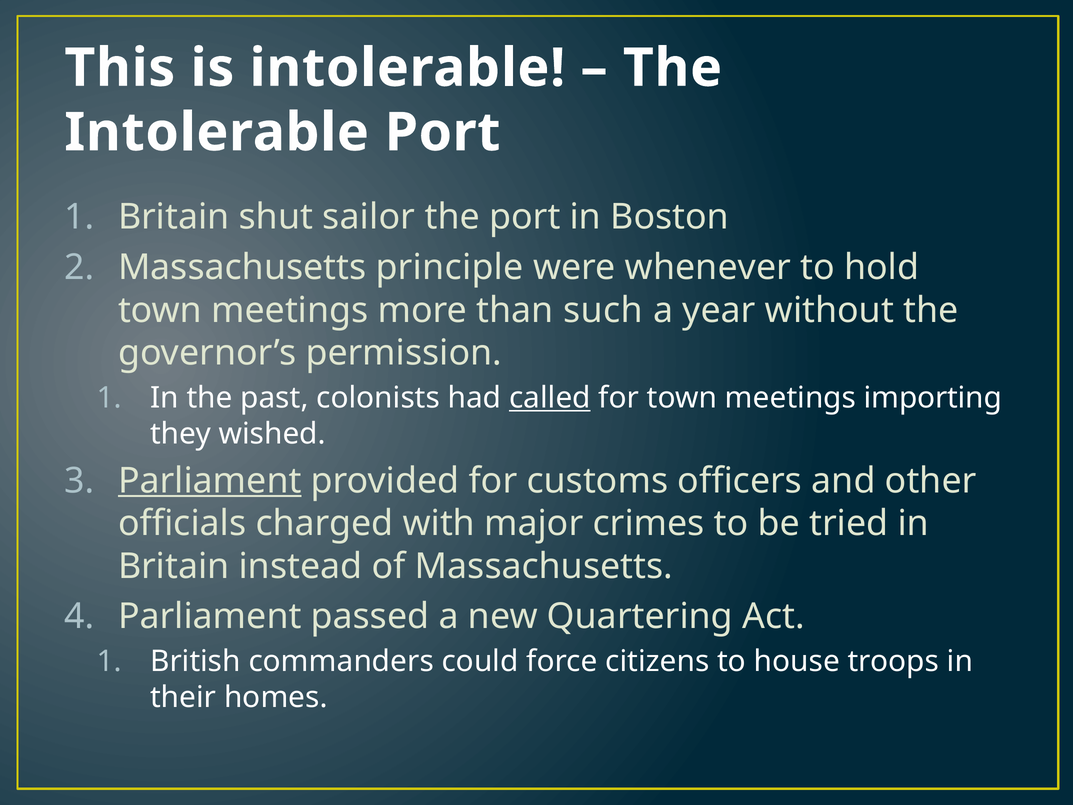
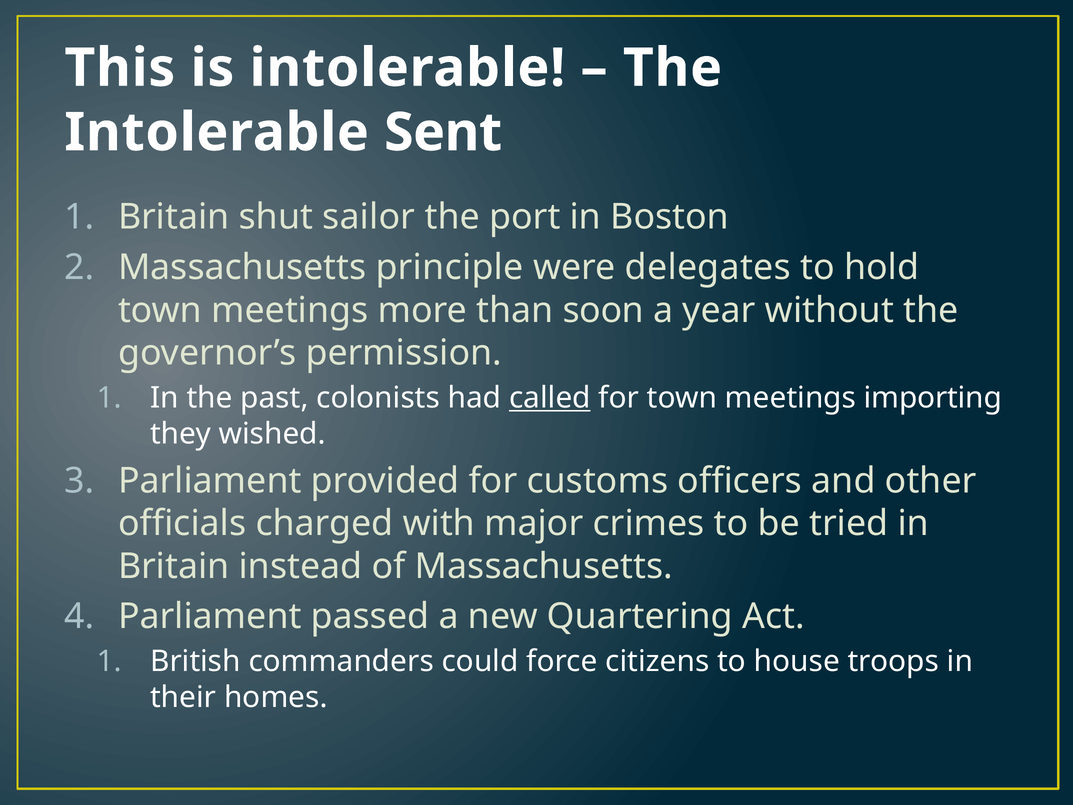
Intolerable Port: Port -> Sent
whenever: whenever -> delegates
such: such -> soon
Parliament at (210, 481) underline: present -> none
